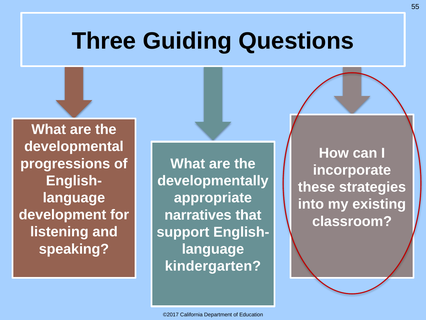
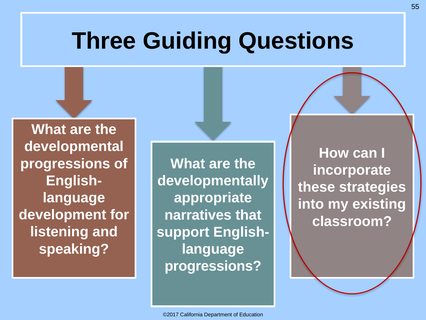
kindergarten at (213, 266): kindergarten -> progressions
